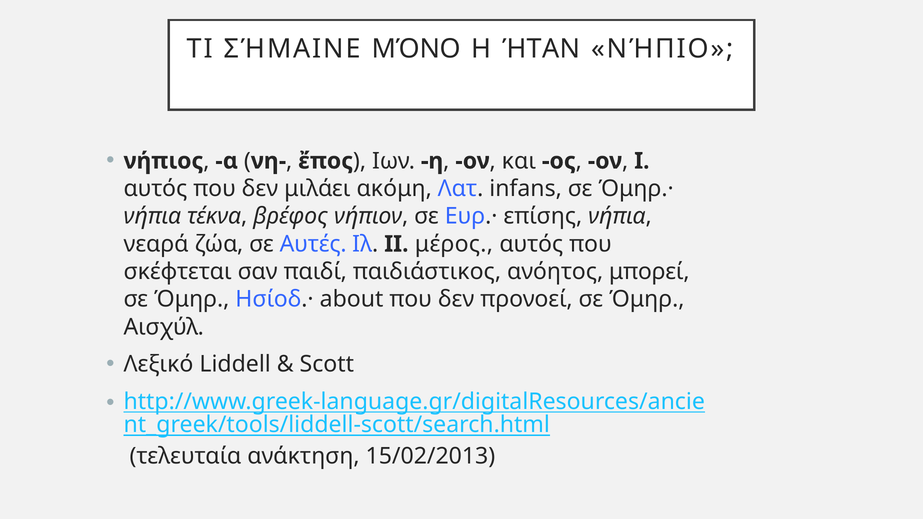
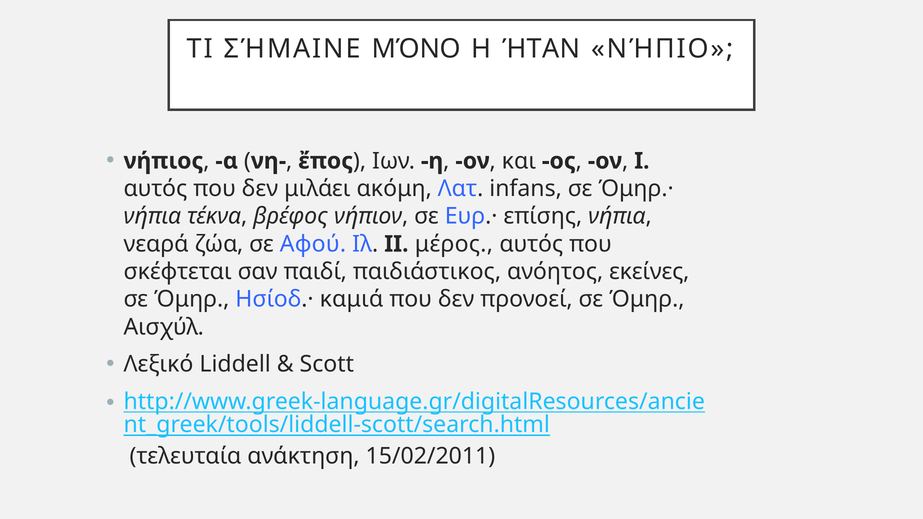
Αυτές: Αυτές -> Αφού
μπορεί: μπορεί -> εκείνες
about: about -> καμιά
15/02/2013: 15/02/2013 -> 15/02/2011
